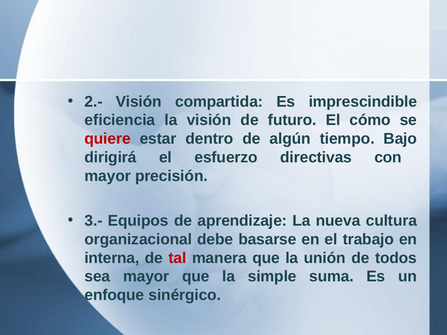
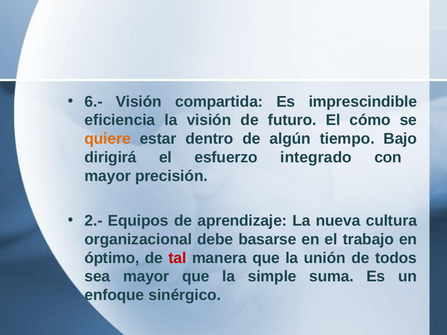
2.-: 2.- -> 6.-
quiere colour: red -> orange
directivas: directivas -> integrado
3.-: 3.- -> 2.-
interna: interna -> óptimo
